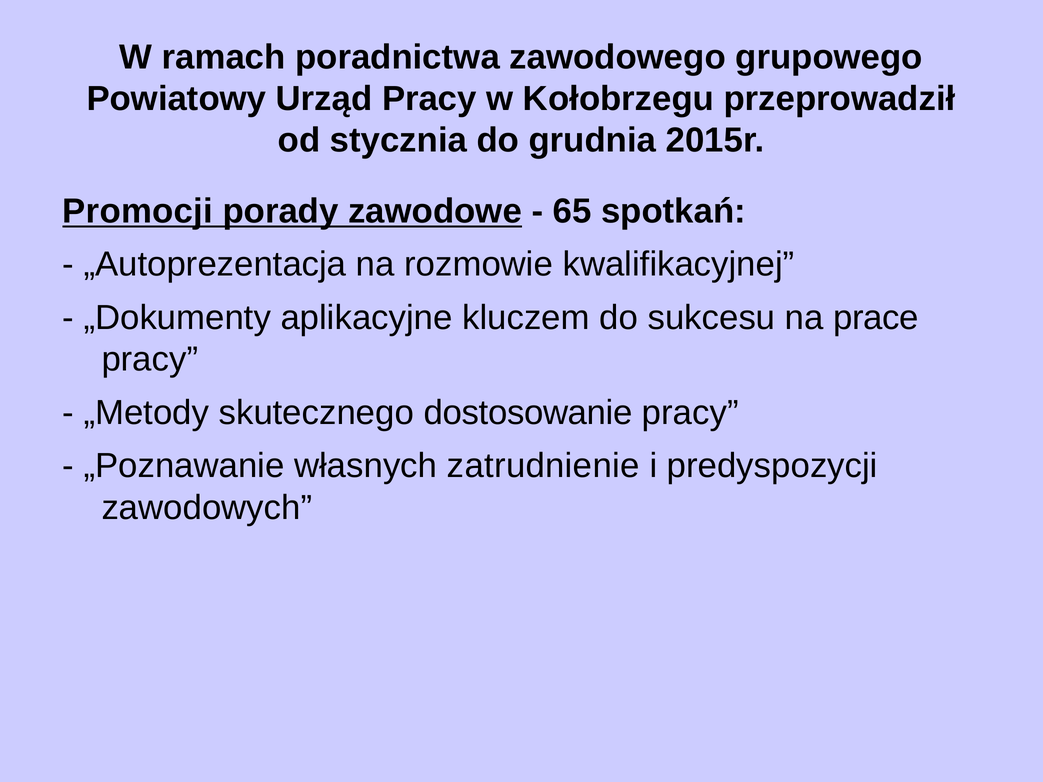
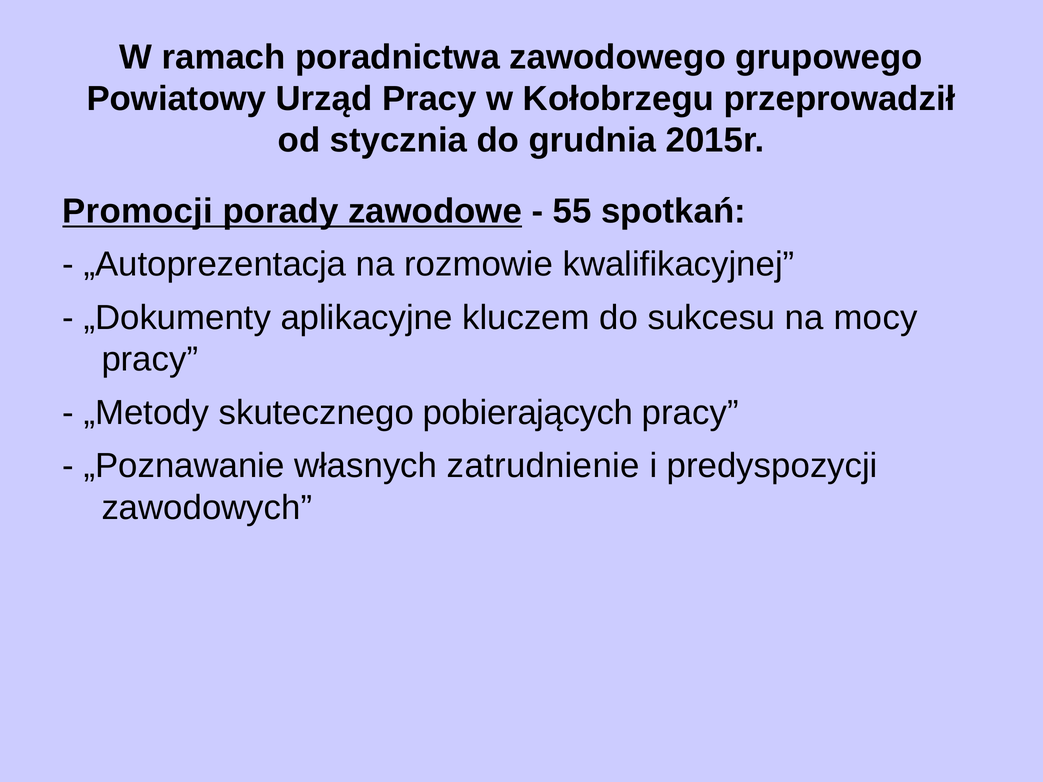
65: 65 -> 55
prace: prace -> mocy
dostosowanie: dostosowanie -> pobierających
